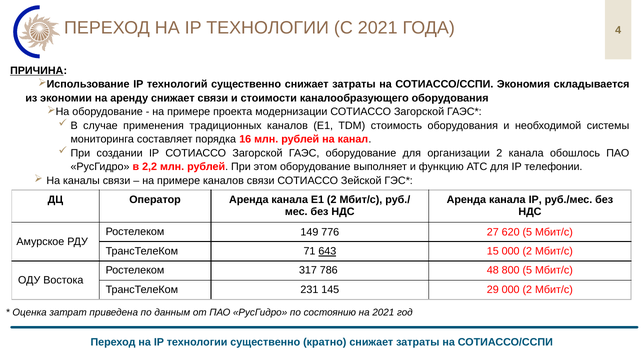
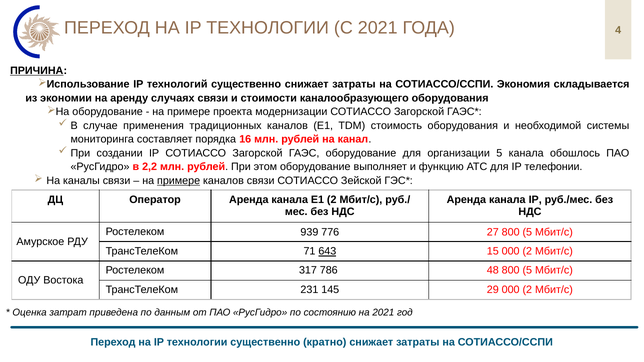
аренду снижает: снижает -> случаях
организации 2: 2 -> 5
примере at (179, 181) underline: none -> present
149: 149 -> 939
27 620: 620 -> 800
